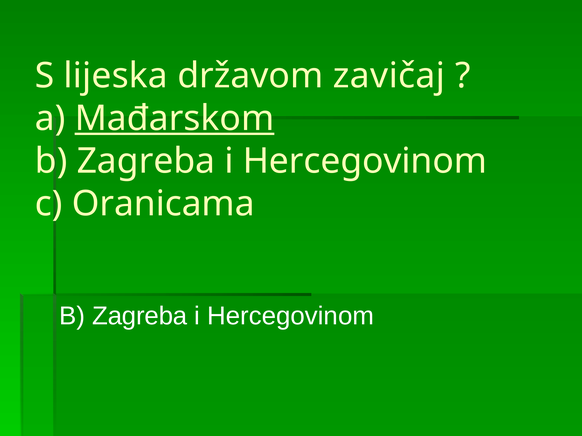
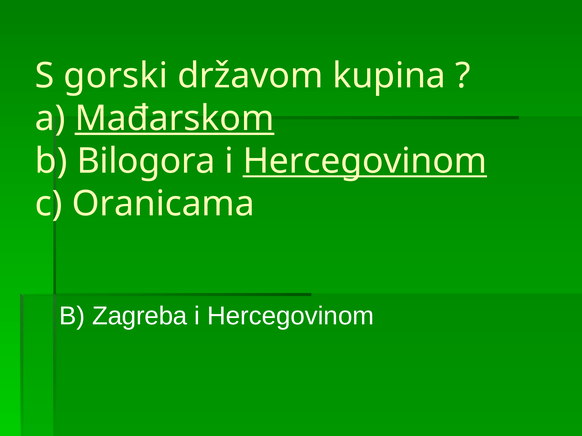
lijeska: lijeska -> gorski
zavičaj: zavičaj -> kupina
Zagreba at (146, 161): Zagreba -> Bilogora
Hercegovinom at (365, 161) underline: none -> present
